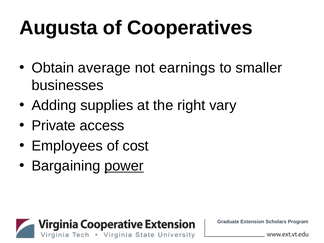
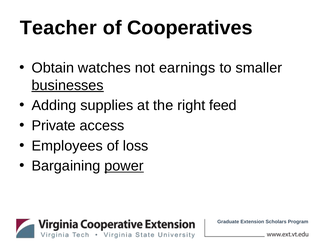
Augusta: Augusta -> Teacher
average: average -> watches
businesses underline: none -> present
vary: vary -> feed
cost: cost -> loss
